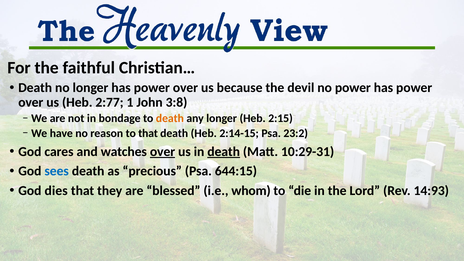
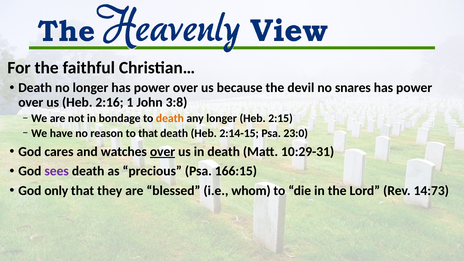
no power: power -> snares
2:77: 2:77 -> 2:16
23:2: 23:2 -> 23:0
death at (224, 152) underline: present -> none
sees colour: blue -> purple
644:15: 644:15 -> 166:15
dies: dies -> only
14:93: 14:93 -> 14:73
